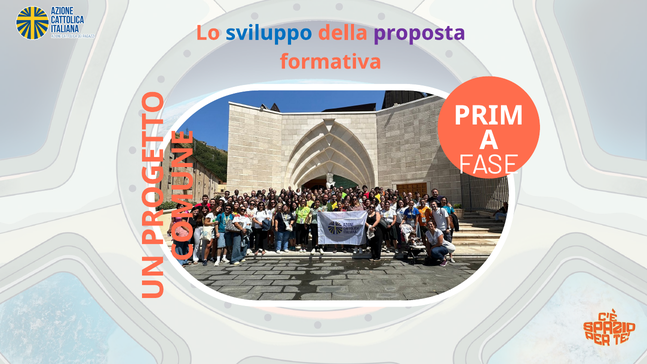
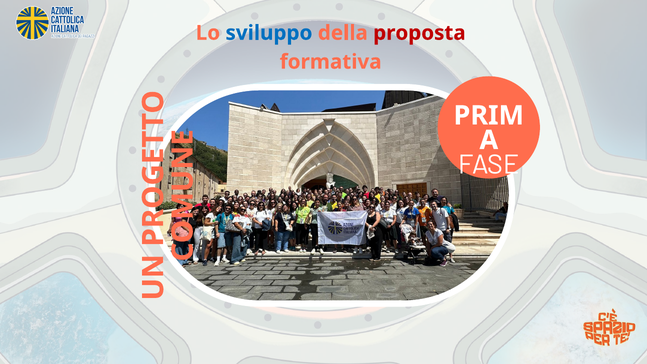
proposta colour: purple -> red
